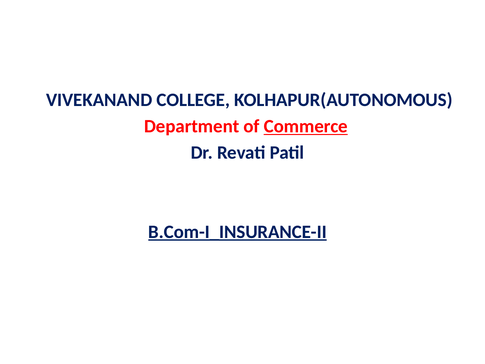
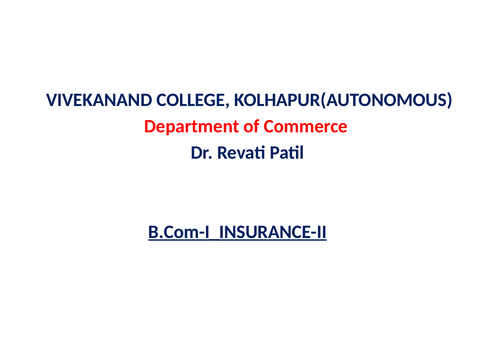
Commerce underline: present -> none
